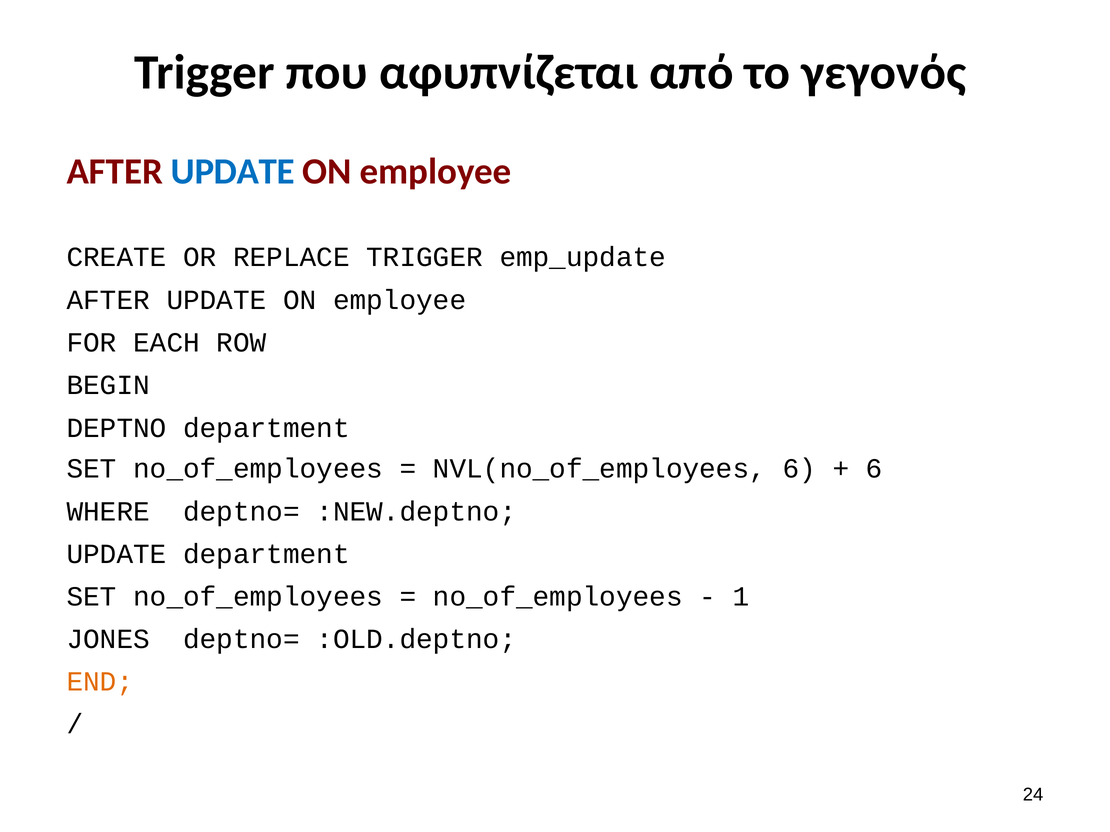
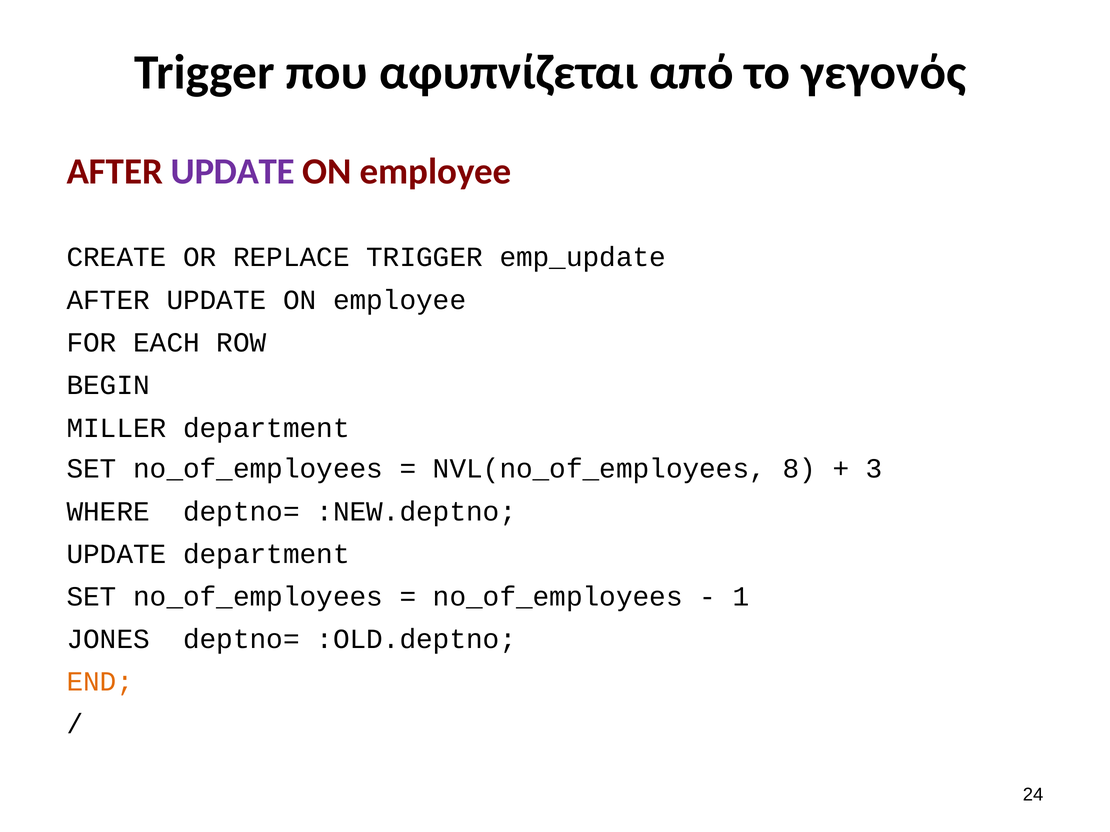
UPDATE at (233, 172) colour: blue -> purple
DEPTNO: DEPTNO -> MILLER
NVL(no_of_employees 6: 6 -> 8
6 at (874, 469): 6 -> 3
